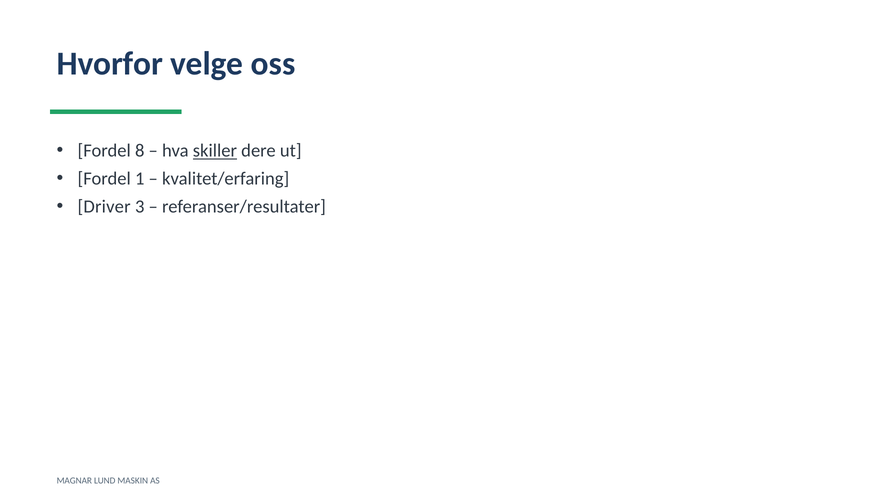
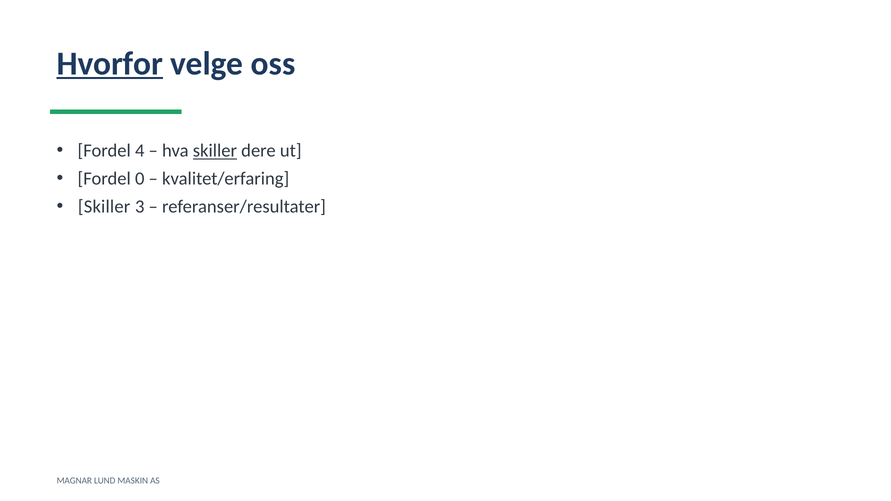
Hvorfor underline: none -> present
8: 8 -> 4
1: 1 -> 0
Driver at (104, 207): Driver -> Skiller
